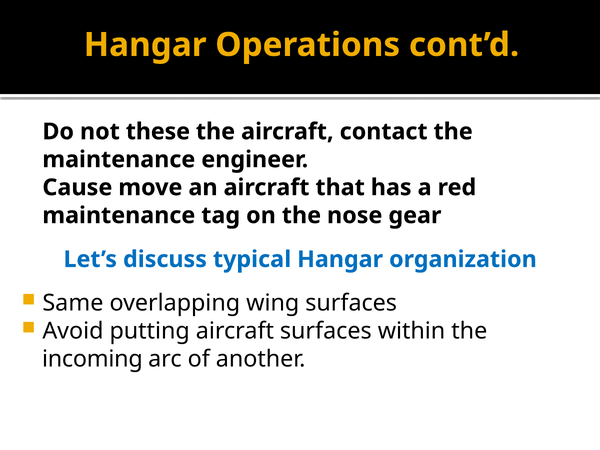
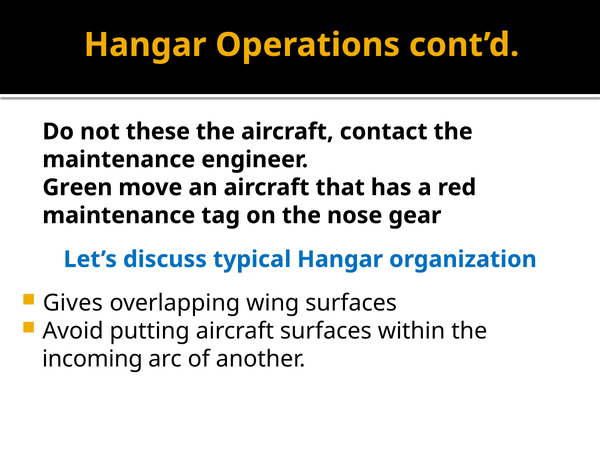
Cause: Cause -> Green
Same: Same -> Gives
